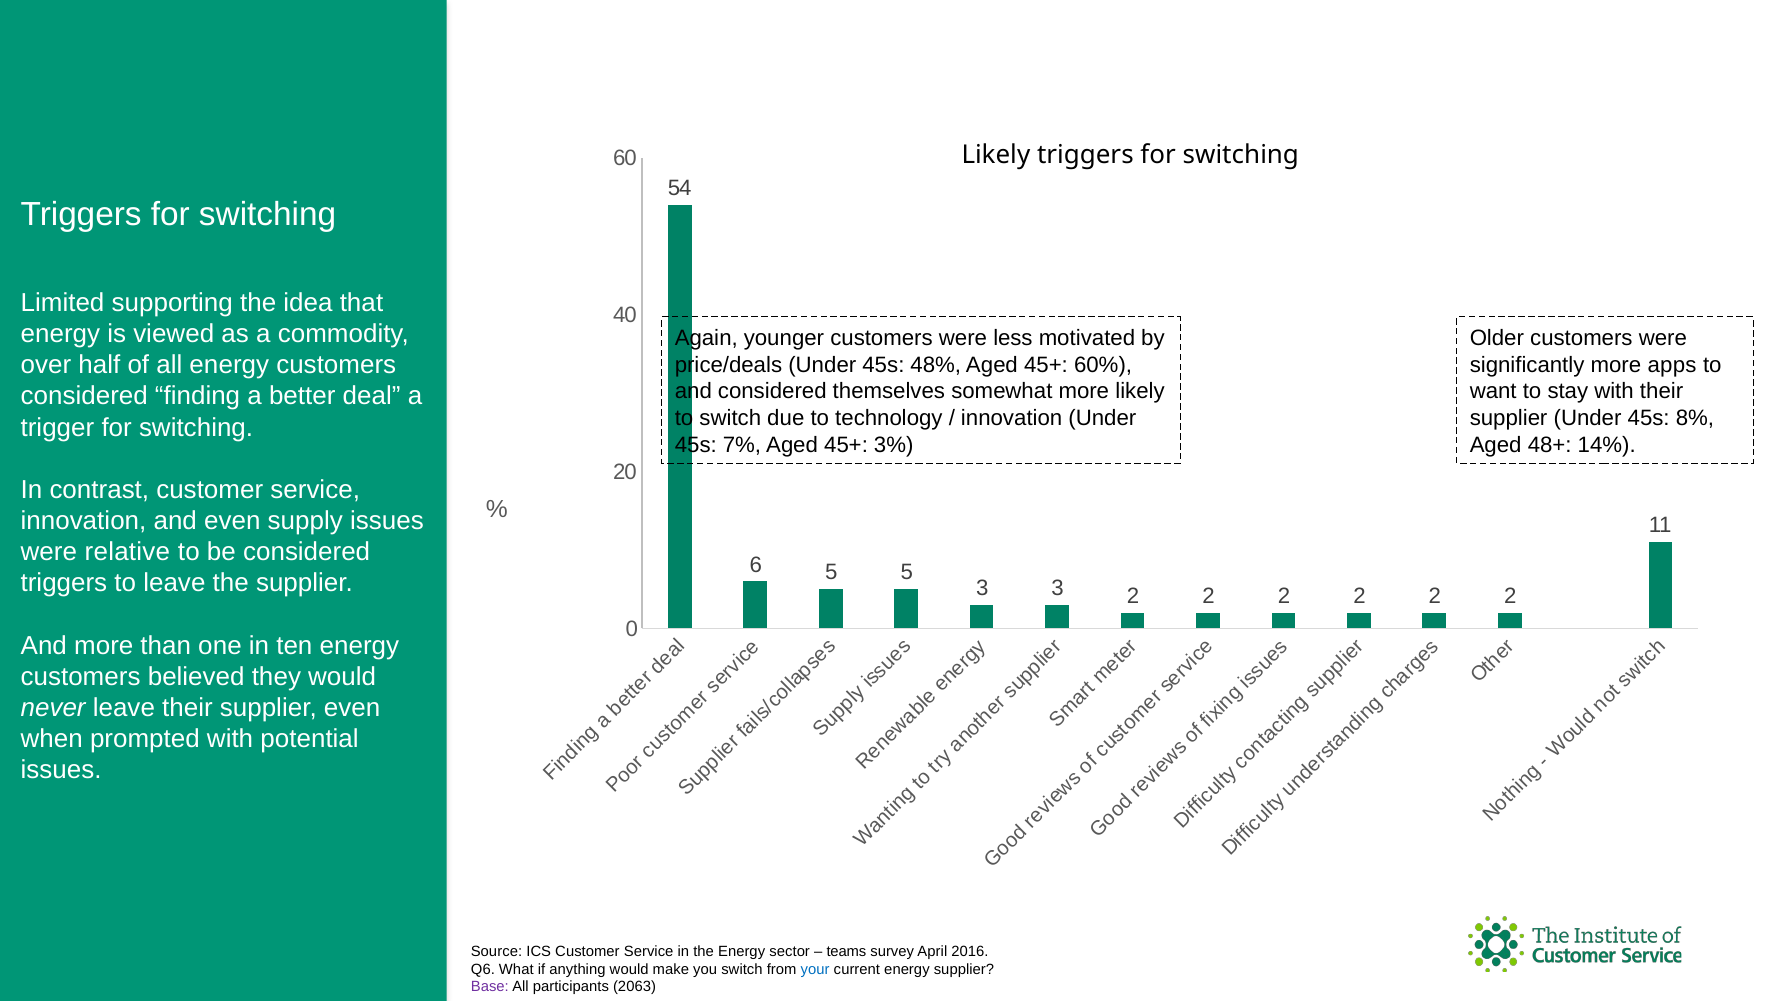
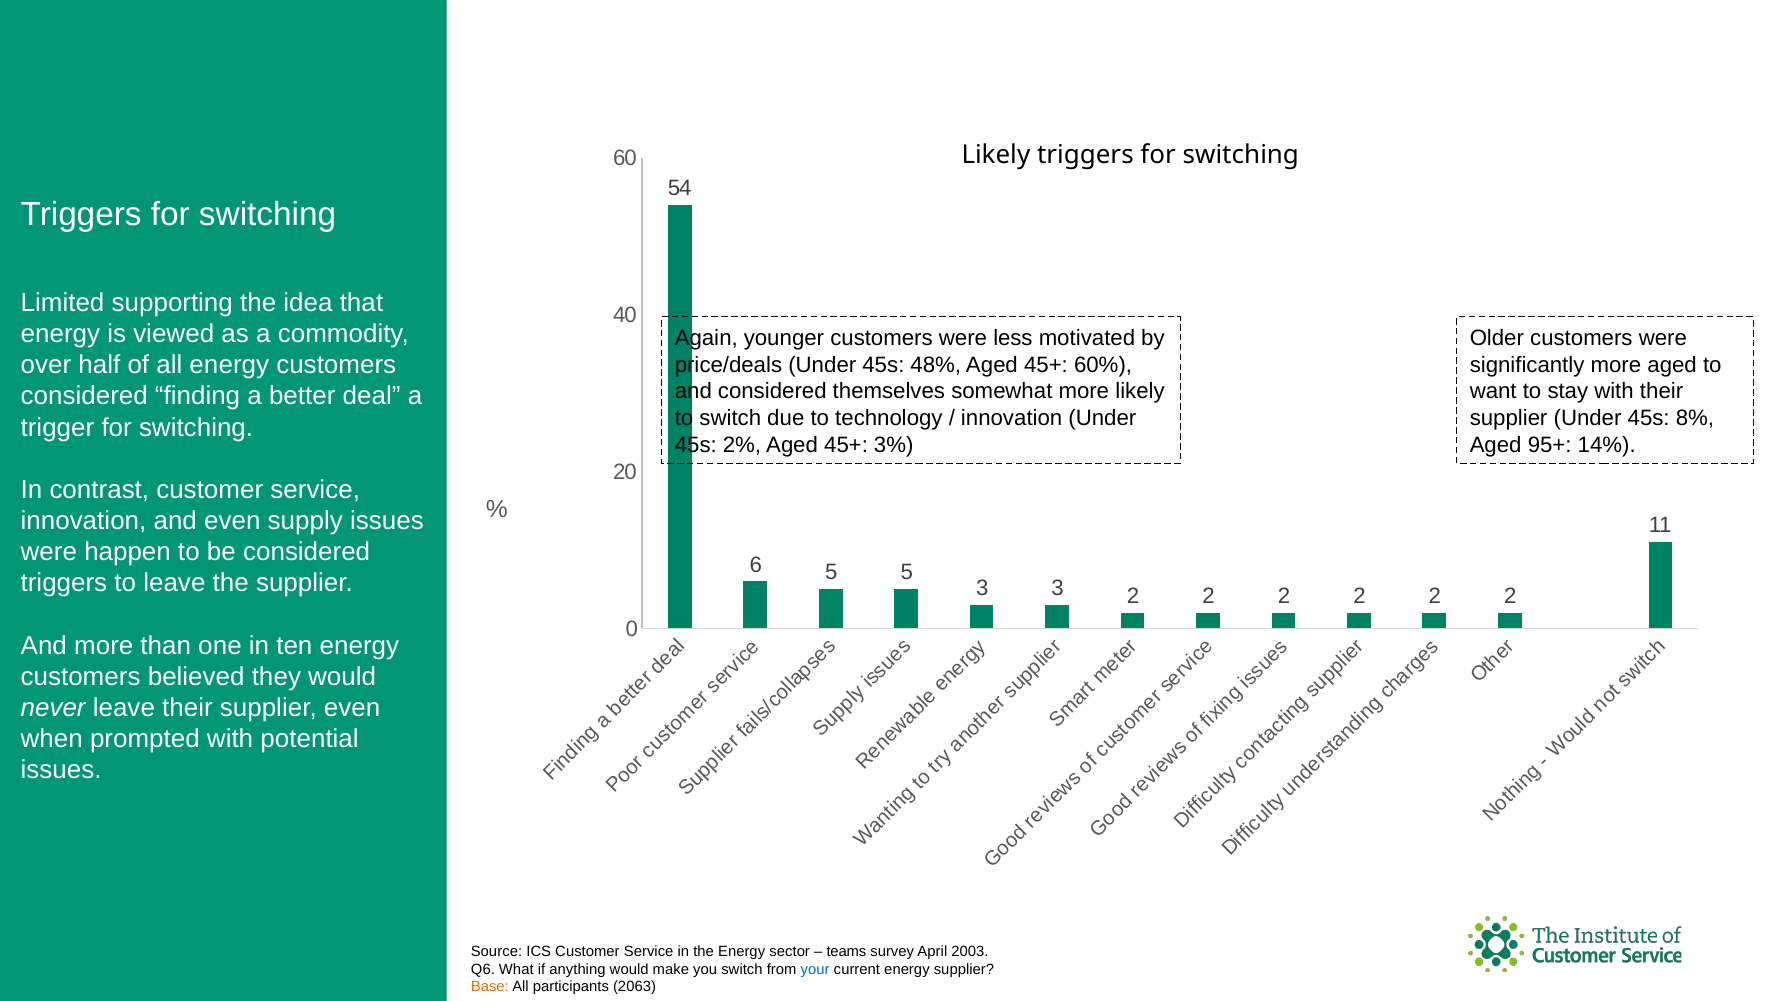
more apps: apps -> aged
7%: 7% -> 2%
48+: 48+ -> 95+
relative: relative -> happen
2016: 2016 -> 2003
Base colour: purple -> orange
